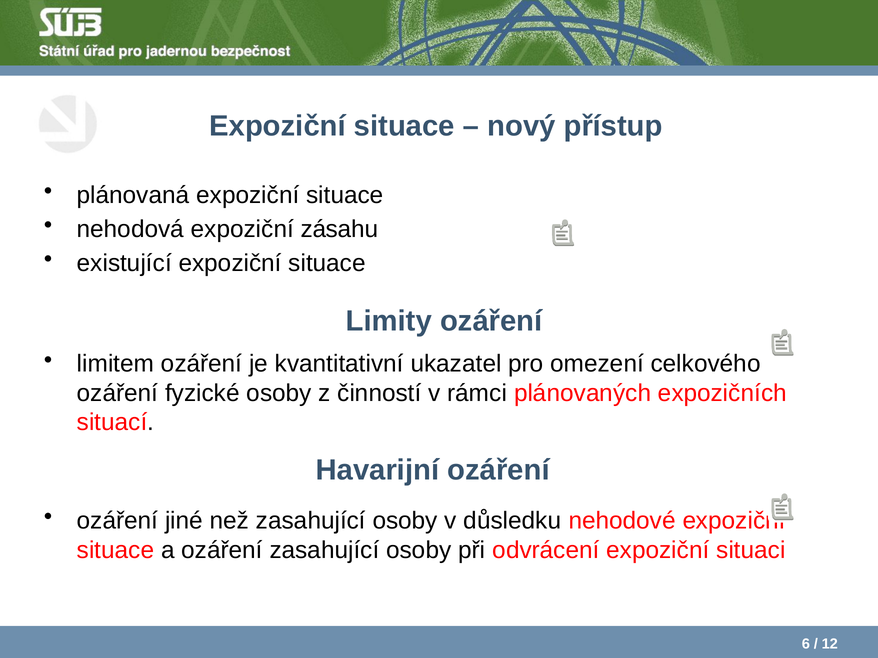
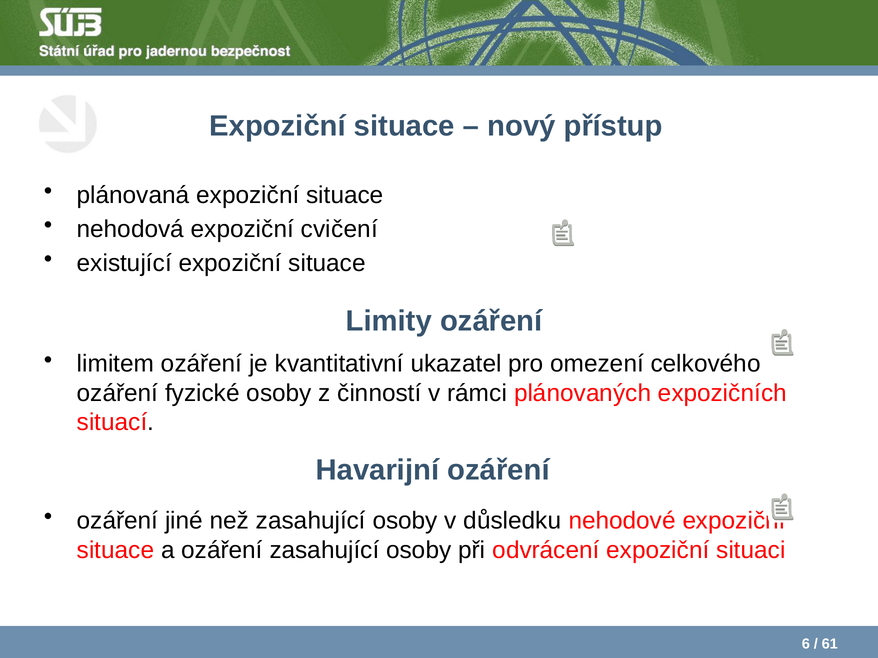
zásahu: zásahu -> cvičení
12: 12 -> 61
